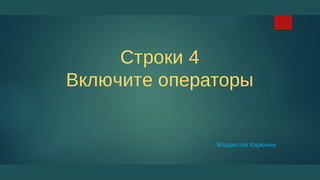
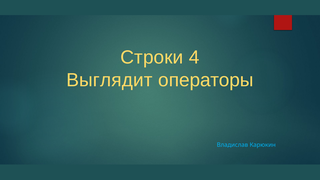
Включите: Включите -> Выглядит
